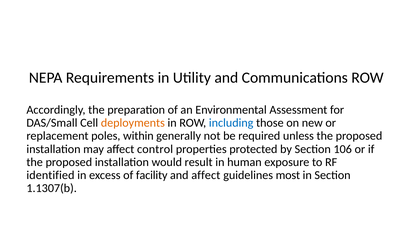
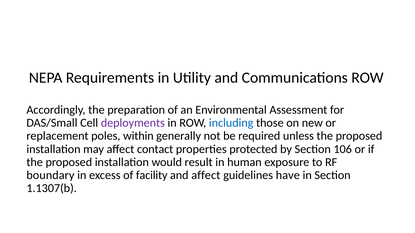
deployments colour: orange -> purple
control: control -> contact
identified: identified -> boundary
most: most -> have
